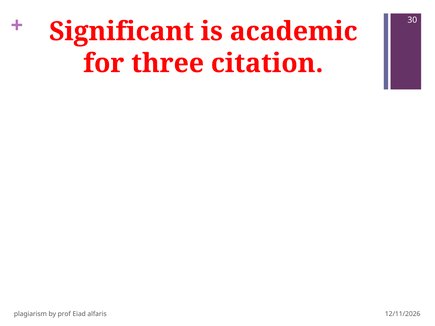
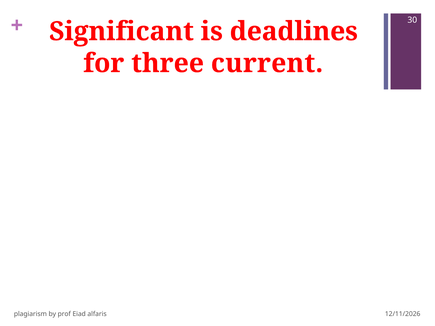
academic: academic -> deadlines
citation: citation -> current
